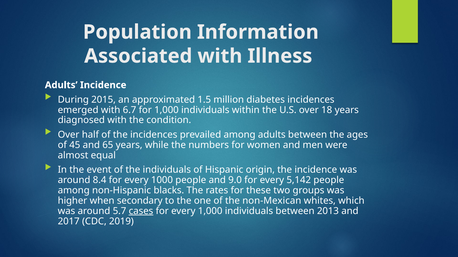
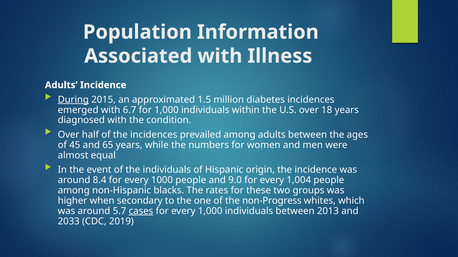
During underline: none -> present
5,142: 5,142 -> 1,004
non-Mexican: non-Mexican -> non-Progress
2017: 2017 -> 2033
